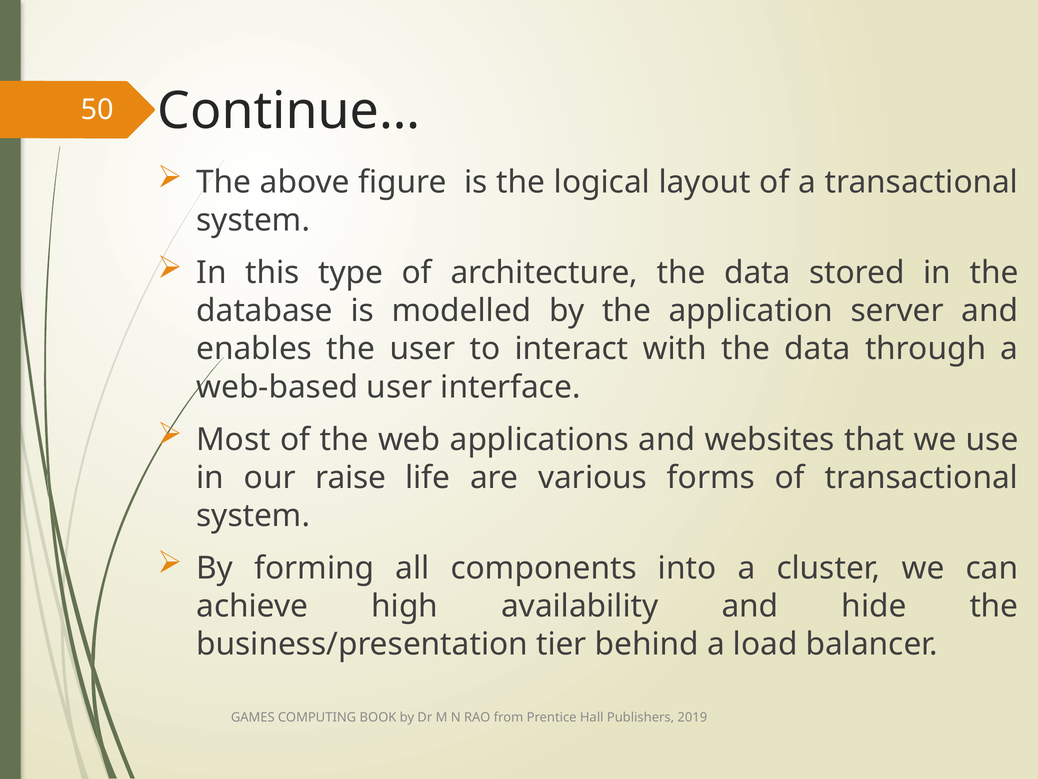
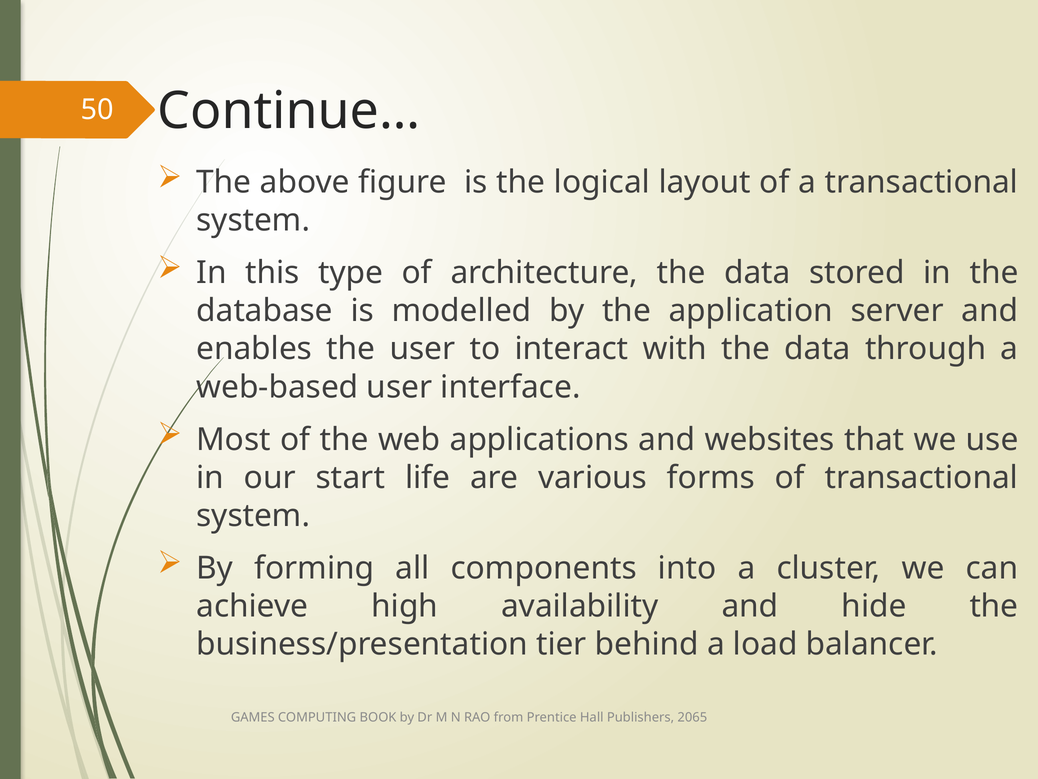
raise: raise -> start
2019: 2019 -> 2065
